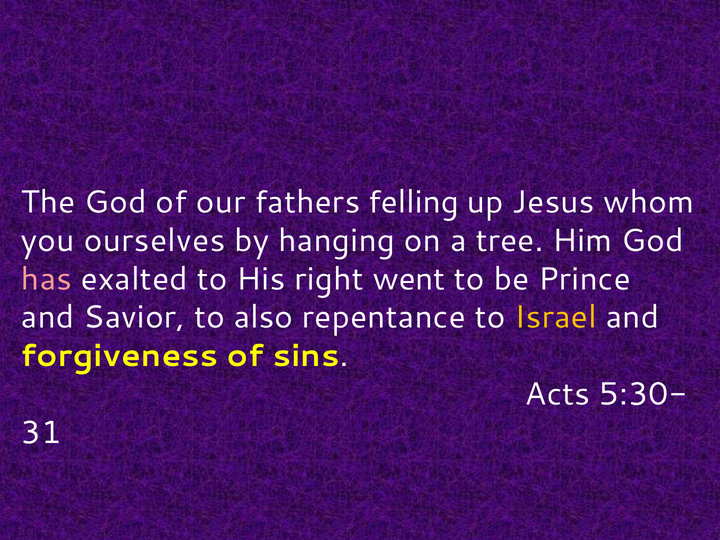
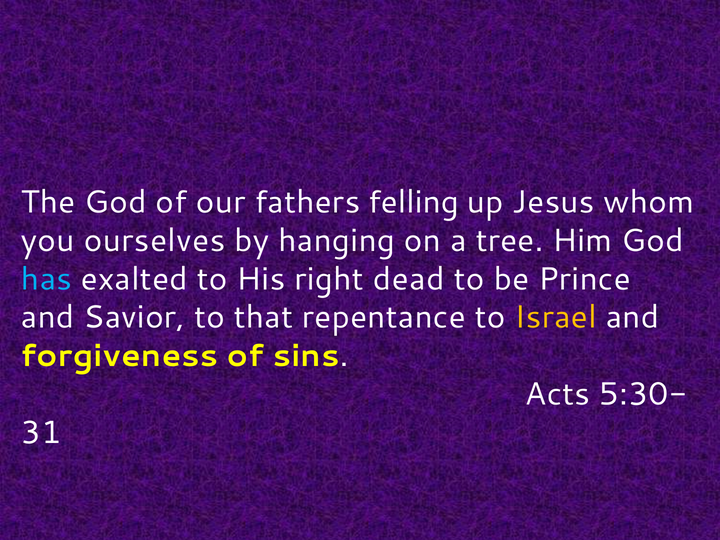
has colour: pink -> light blue
went: went -> dead
also: also -> that
